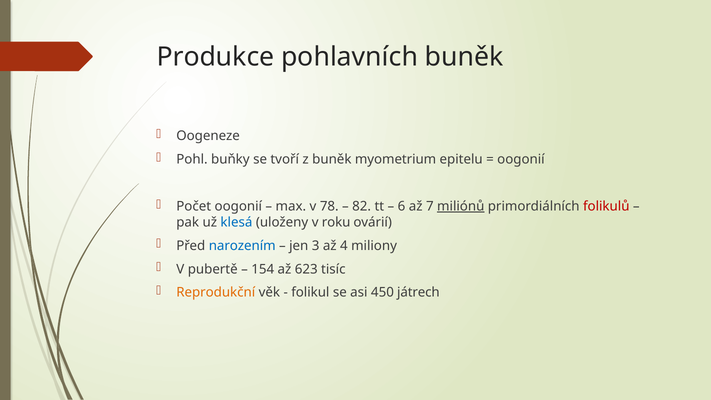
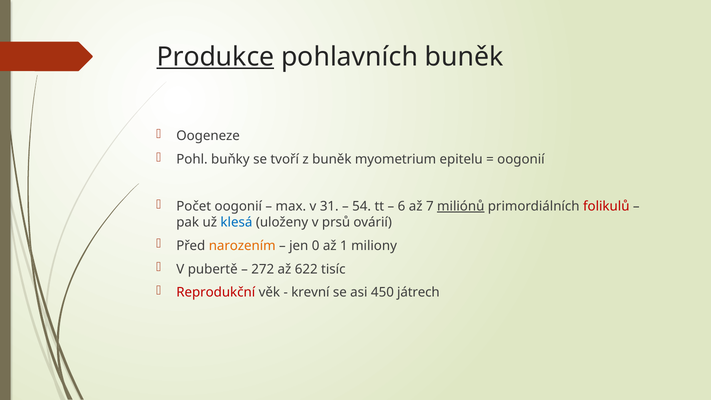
Produkce underline: none -> present
78: 78 -> 31
82: 82 -> 54
roku: roku -> prsů
narozením colour: blue -> orange
3: 3 -> 0
4: 4 -> 1
154: 154 -> 272
623: 623 -> 622
Reprodukční colour: orange -> red
folikul: folikul -> krevní
